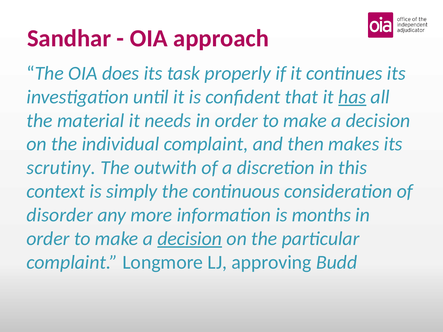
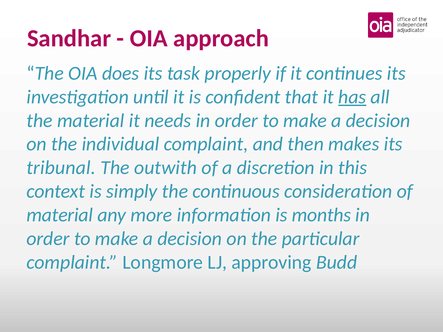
scrutiny: scrutiny -> tribunal
disorder at (60, 215): disorder -> material
decision at (190, 239) underline: present -> none
